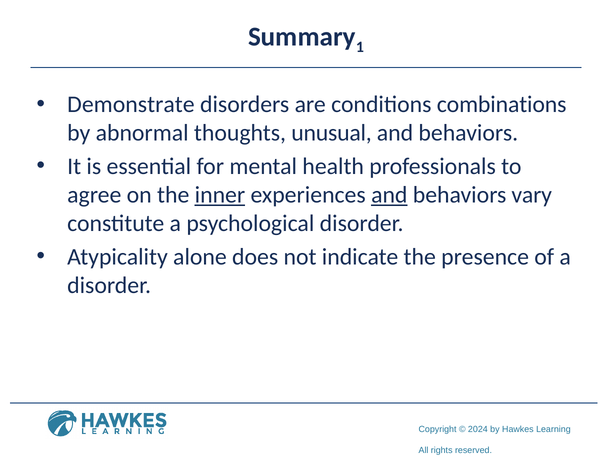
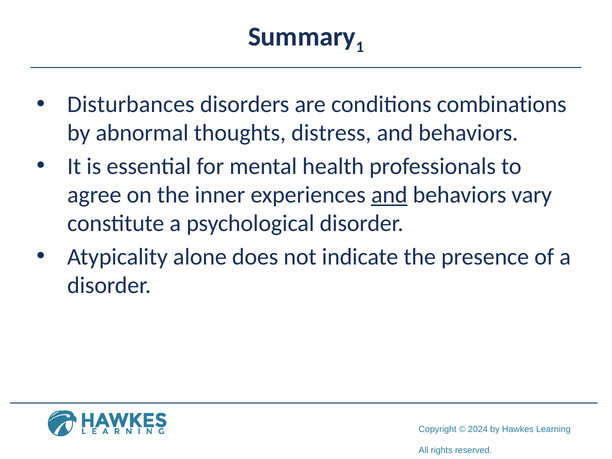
Demonstrate: Demonstrate -> Disturbances
unusual: unusual -> distress
inner underline: present -> none
